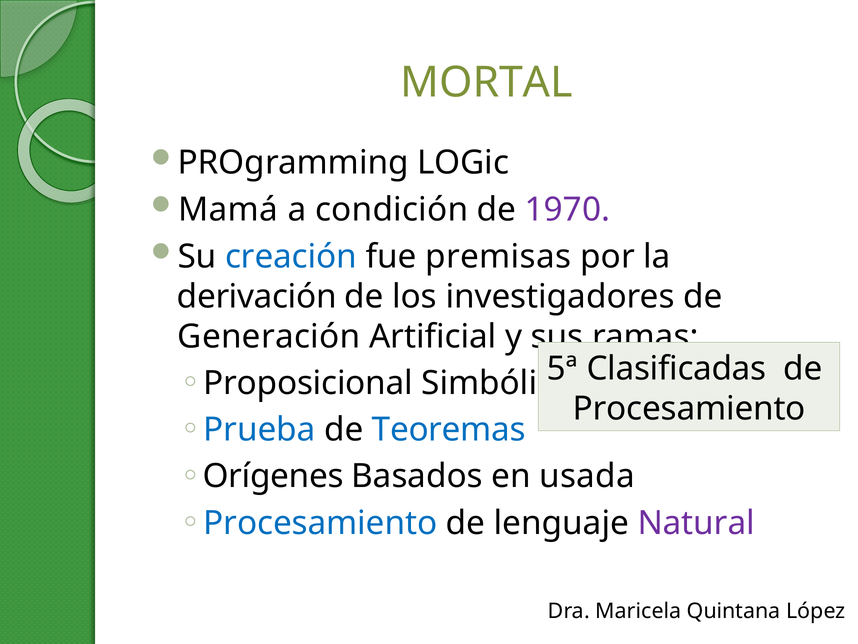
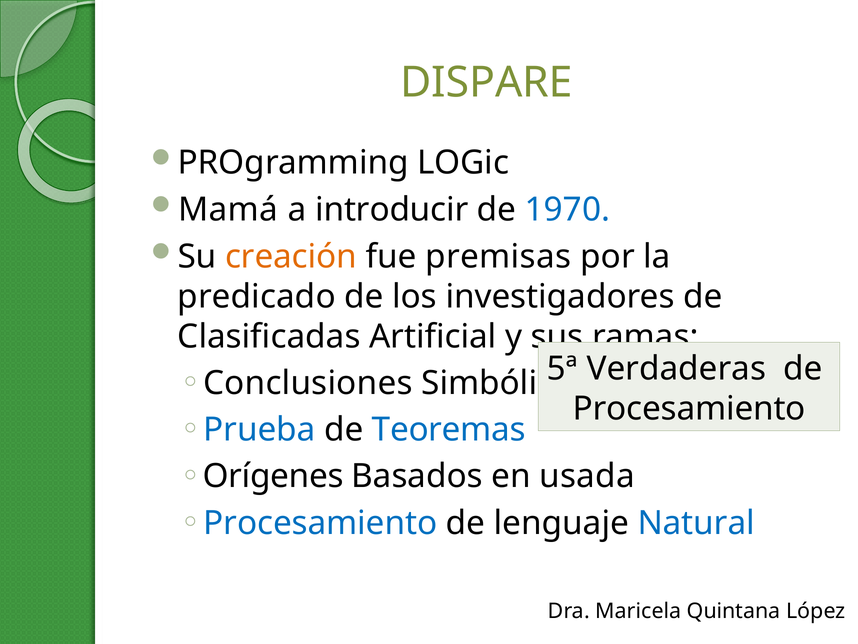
MORTAL: MORTAL -> DISPARE
condición: condición -> introducir
1970 colour: purple -> blue
creación colour: blue -> orange
derivación: derivación -> predicado
Generación: Generación -> Clasificadas
Clasificadas: Clasificadas -> Verdaderas
Proposicional: Proposicional -> Conclusiones
Natural colour: purple -> blue
